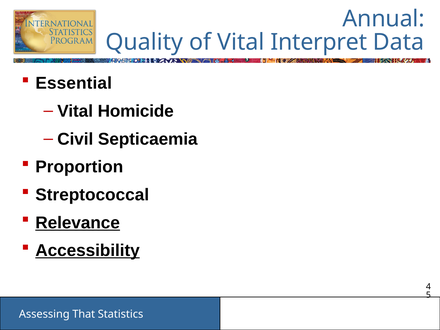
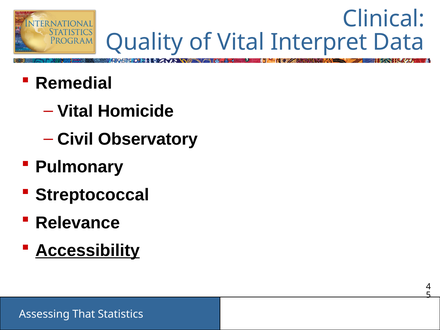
Annual: Annual -> Clinical
Essential: Essential -> Remedial
Septicaemia: Septicaemia -> Observatory
Proportion: Proportion -> Pulmonary
Relevance underline: present -> none
